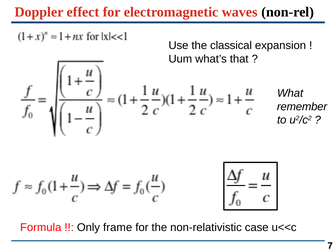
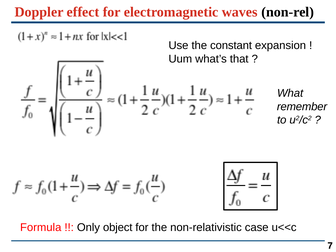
classical: classical -> constant
frame: frame -> object
